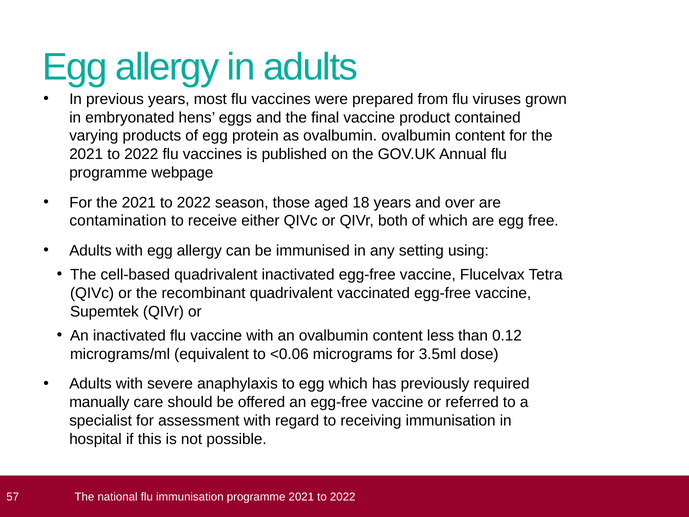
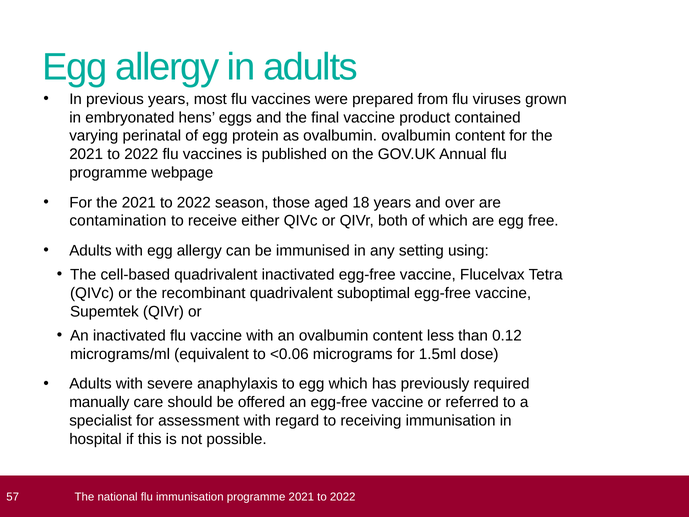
products: products -> perinatal
vaccinated: vaccinated -> suboptimal
3.5ml: 3.5ml -> 1.5ml
